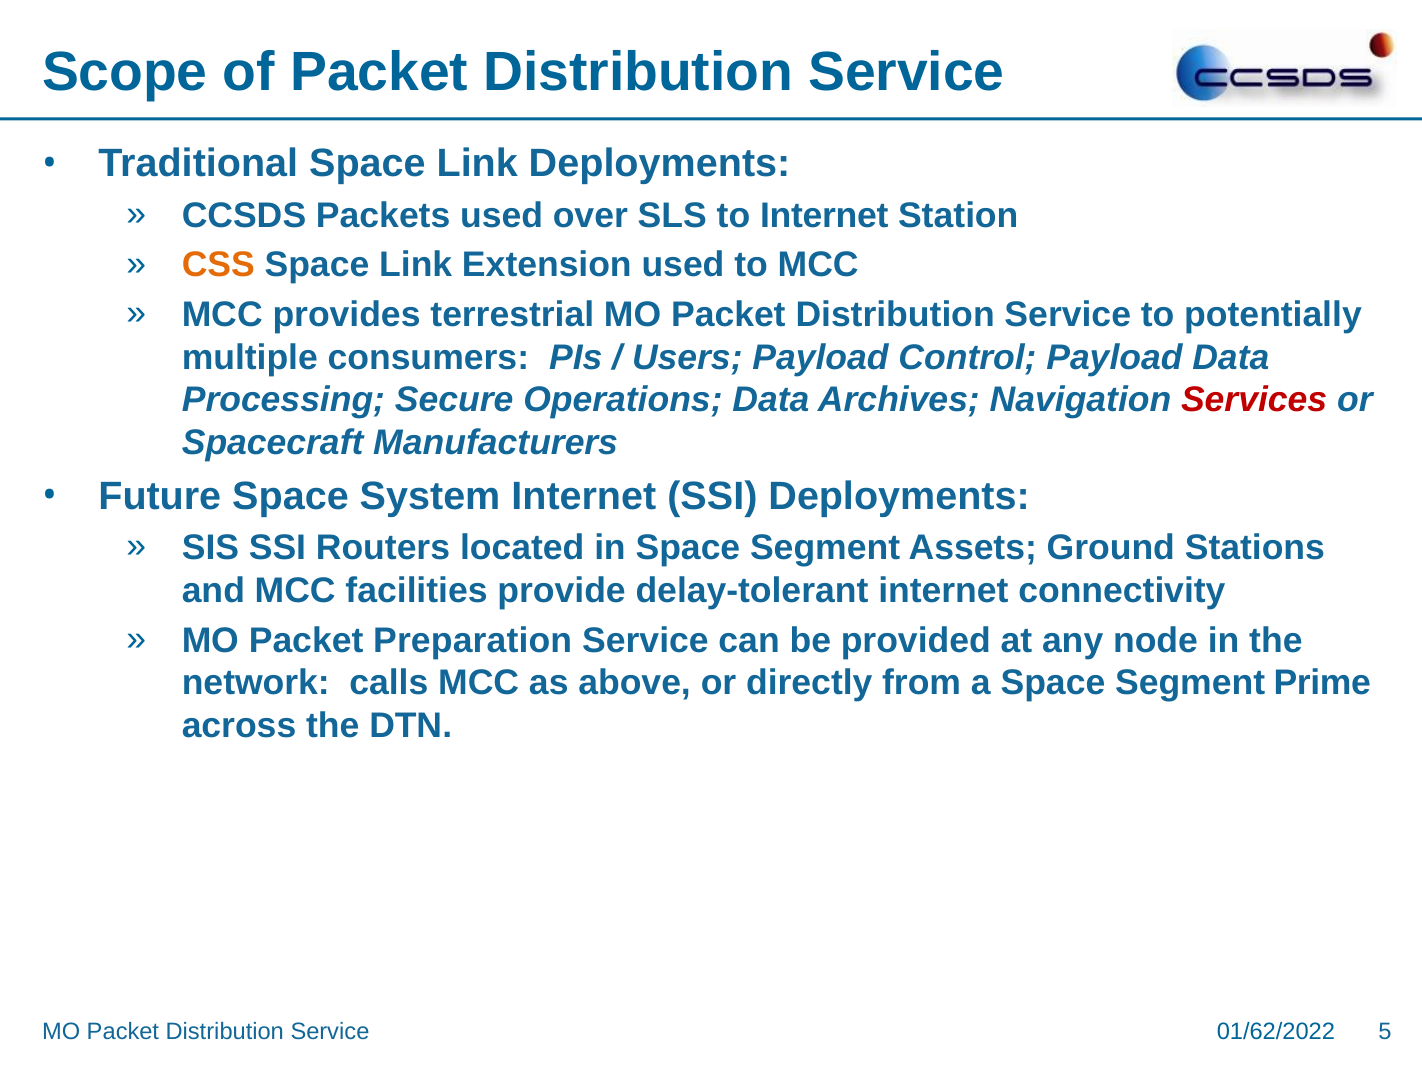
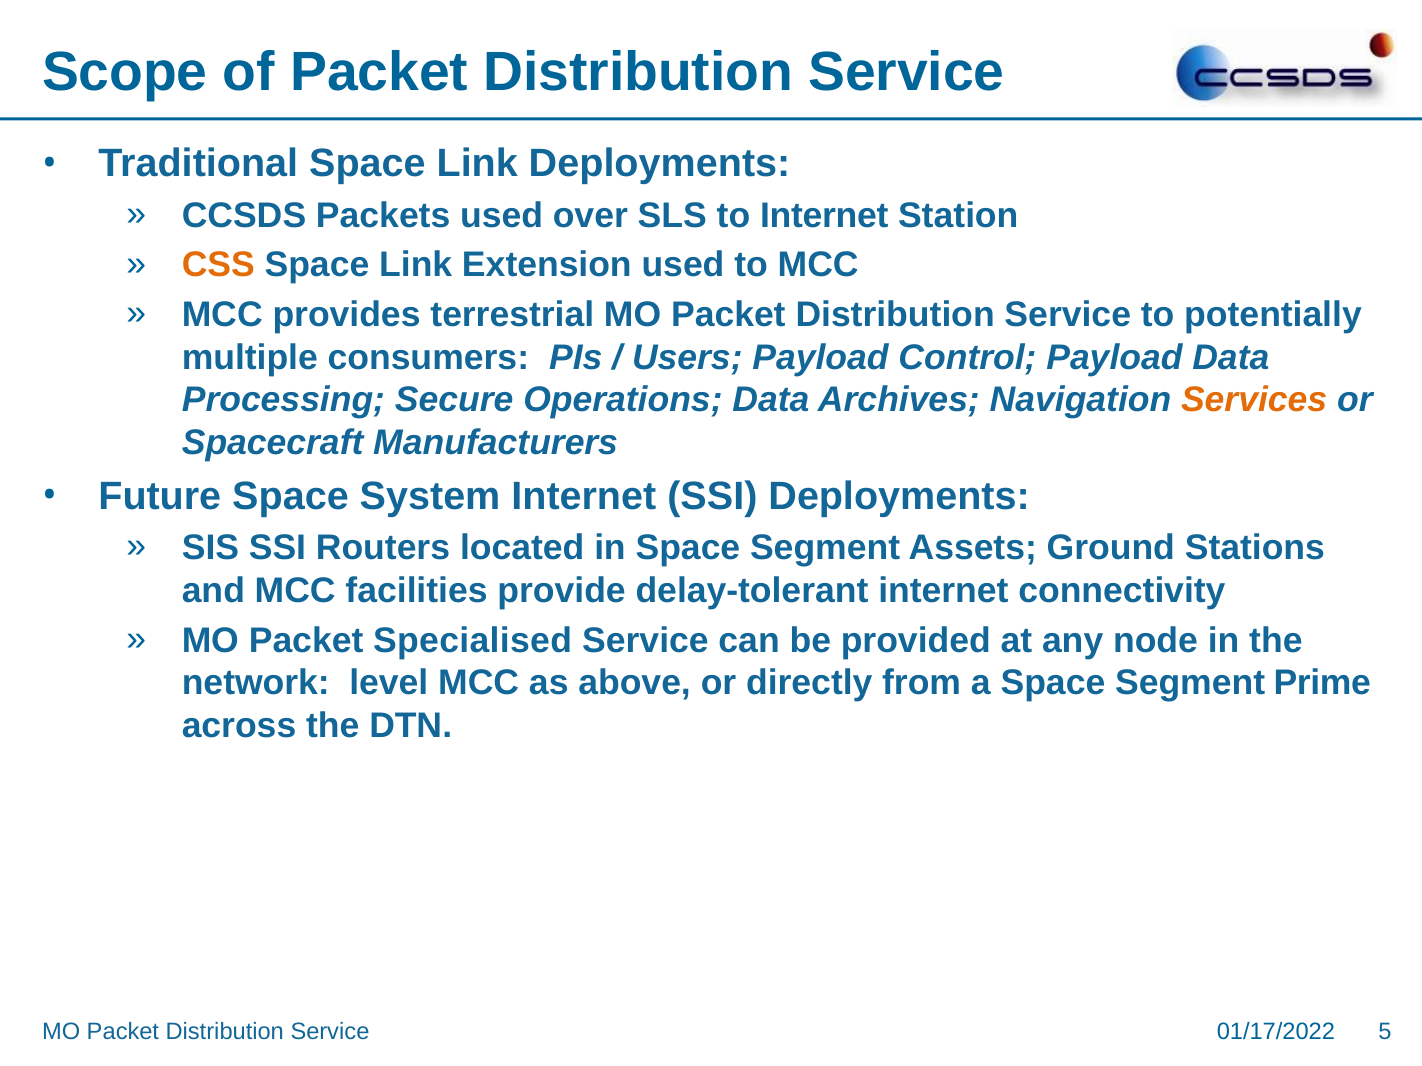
Services colour: red -> orange
Preparation: Preparation -> Specialised
calls: calls -> level
01/62/2022: 01/62/2022 -> 01/17/2022
